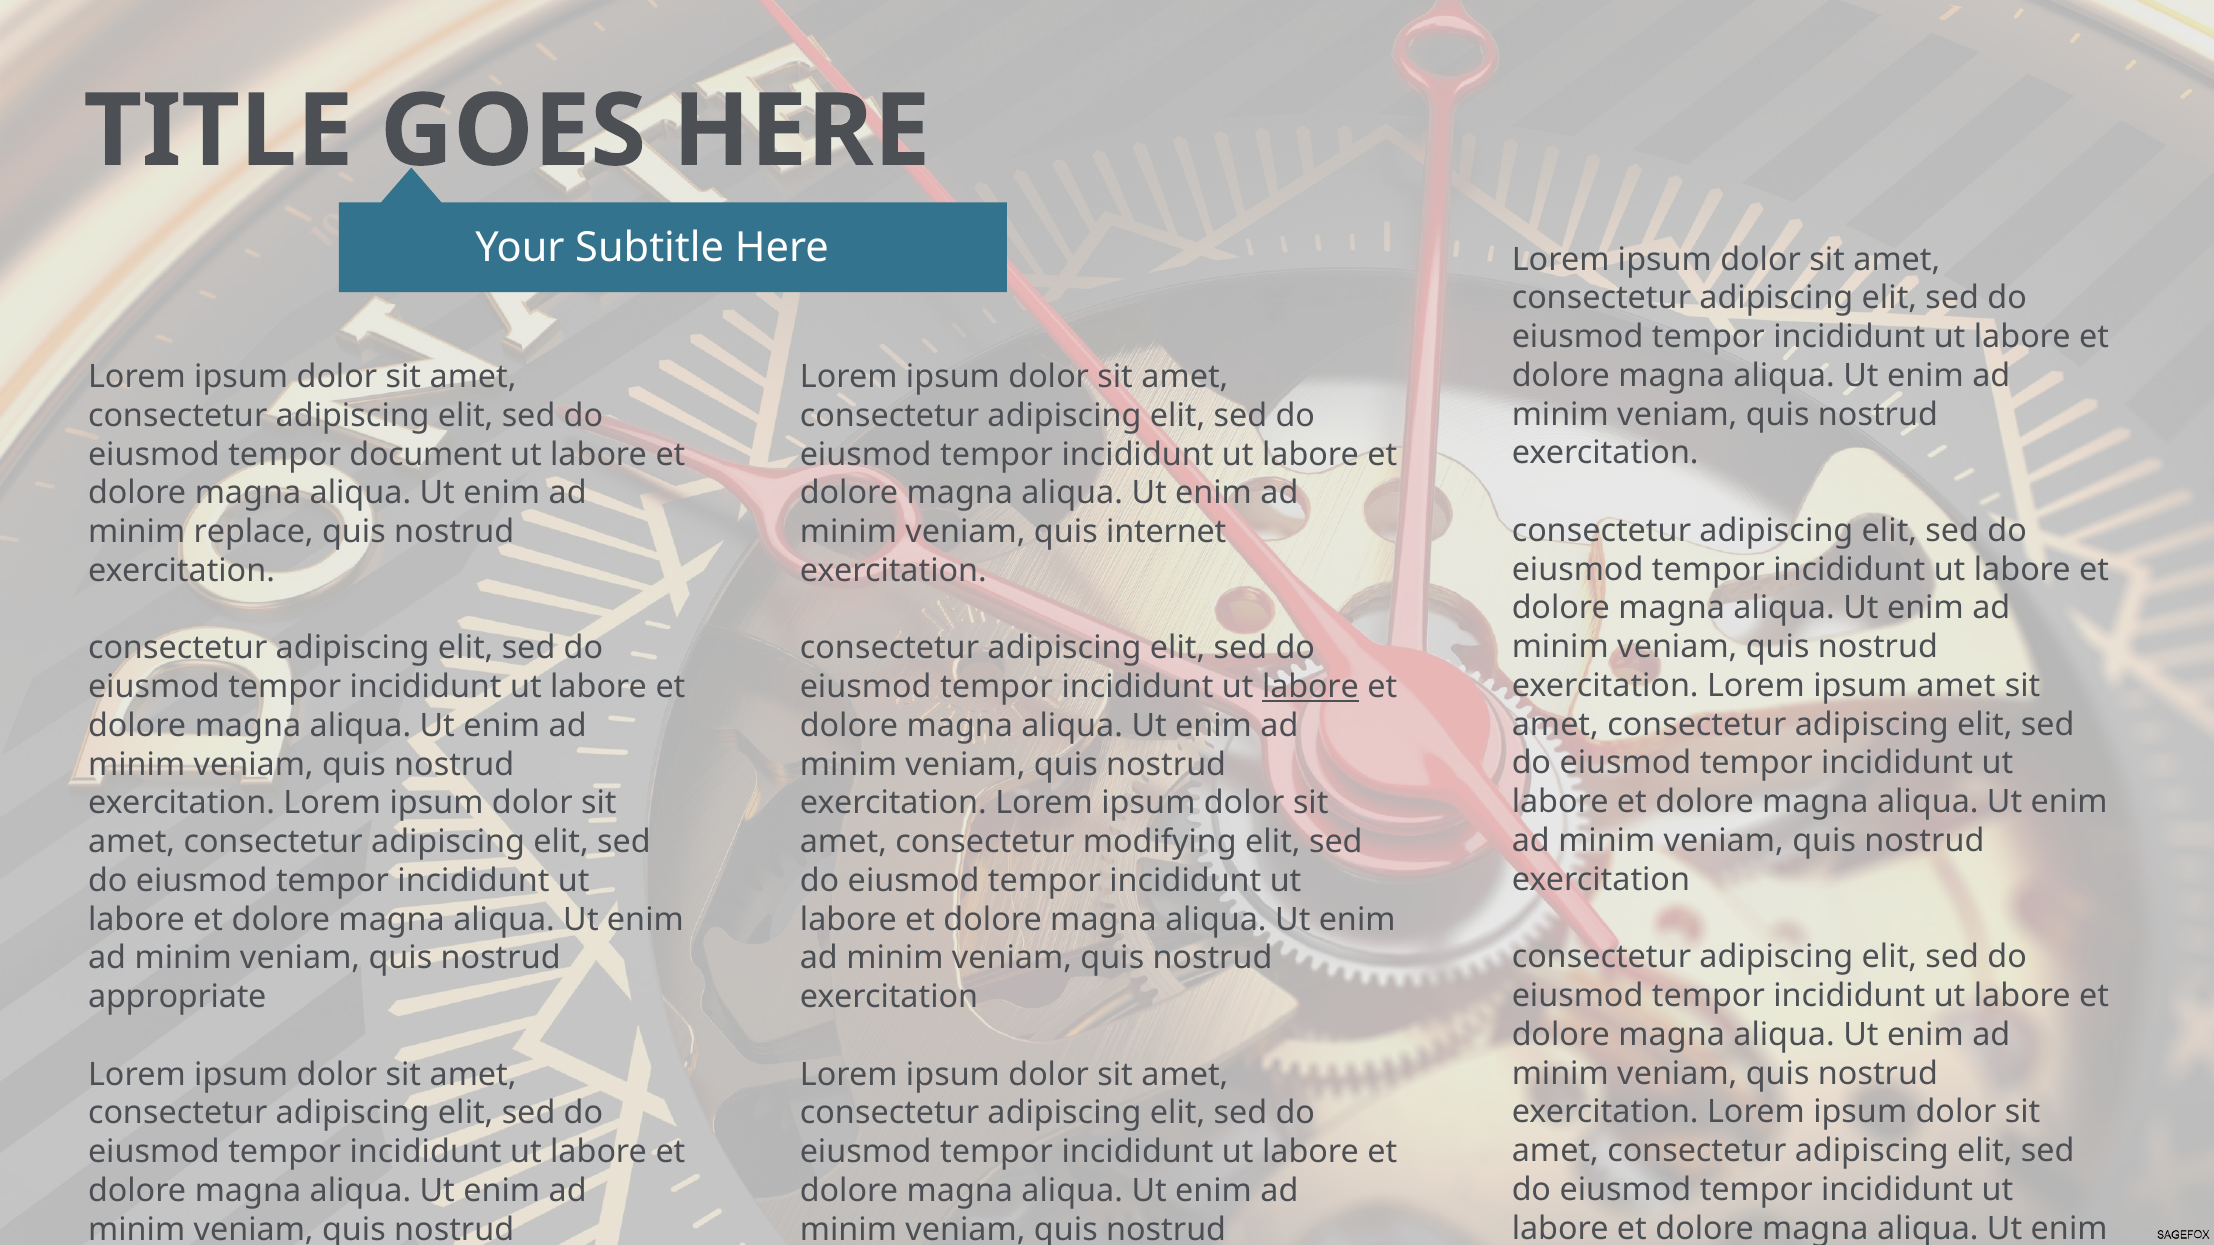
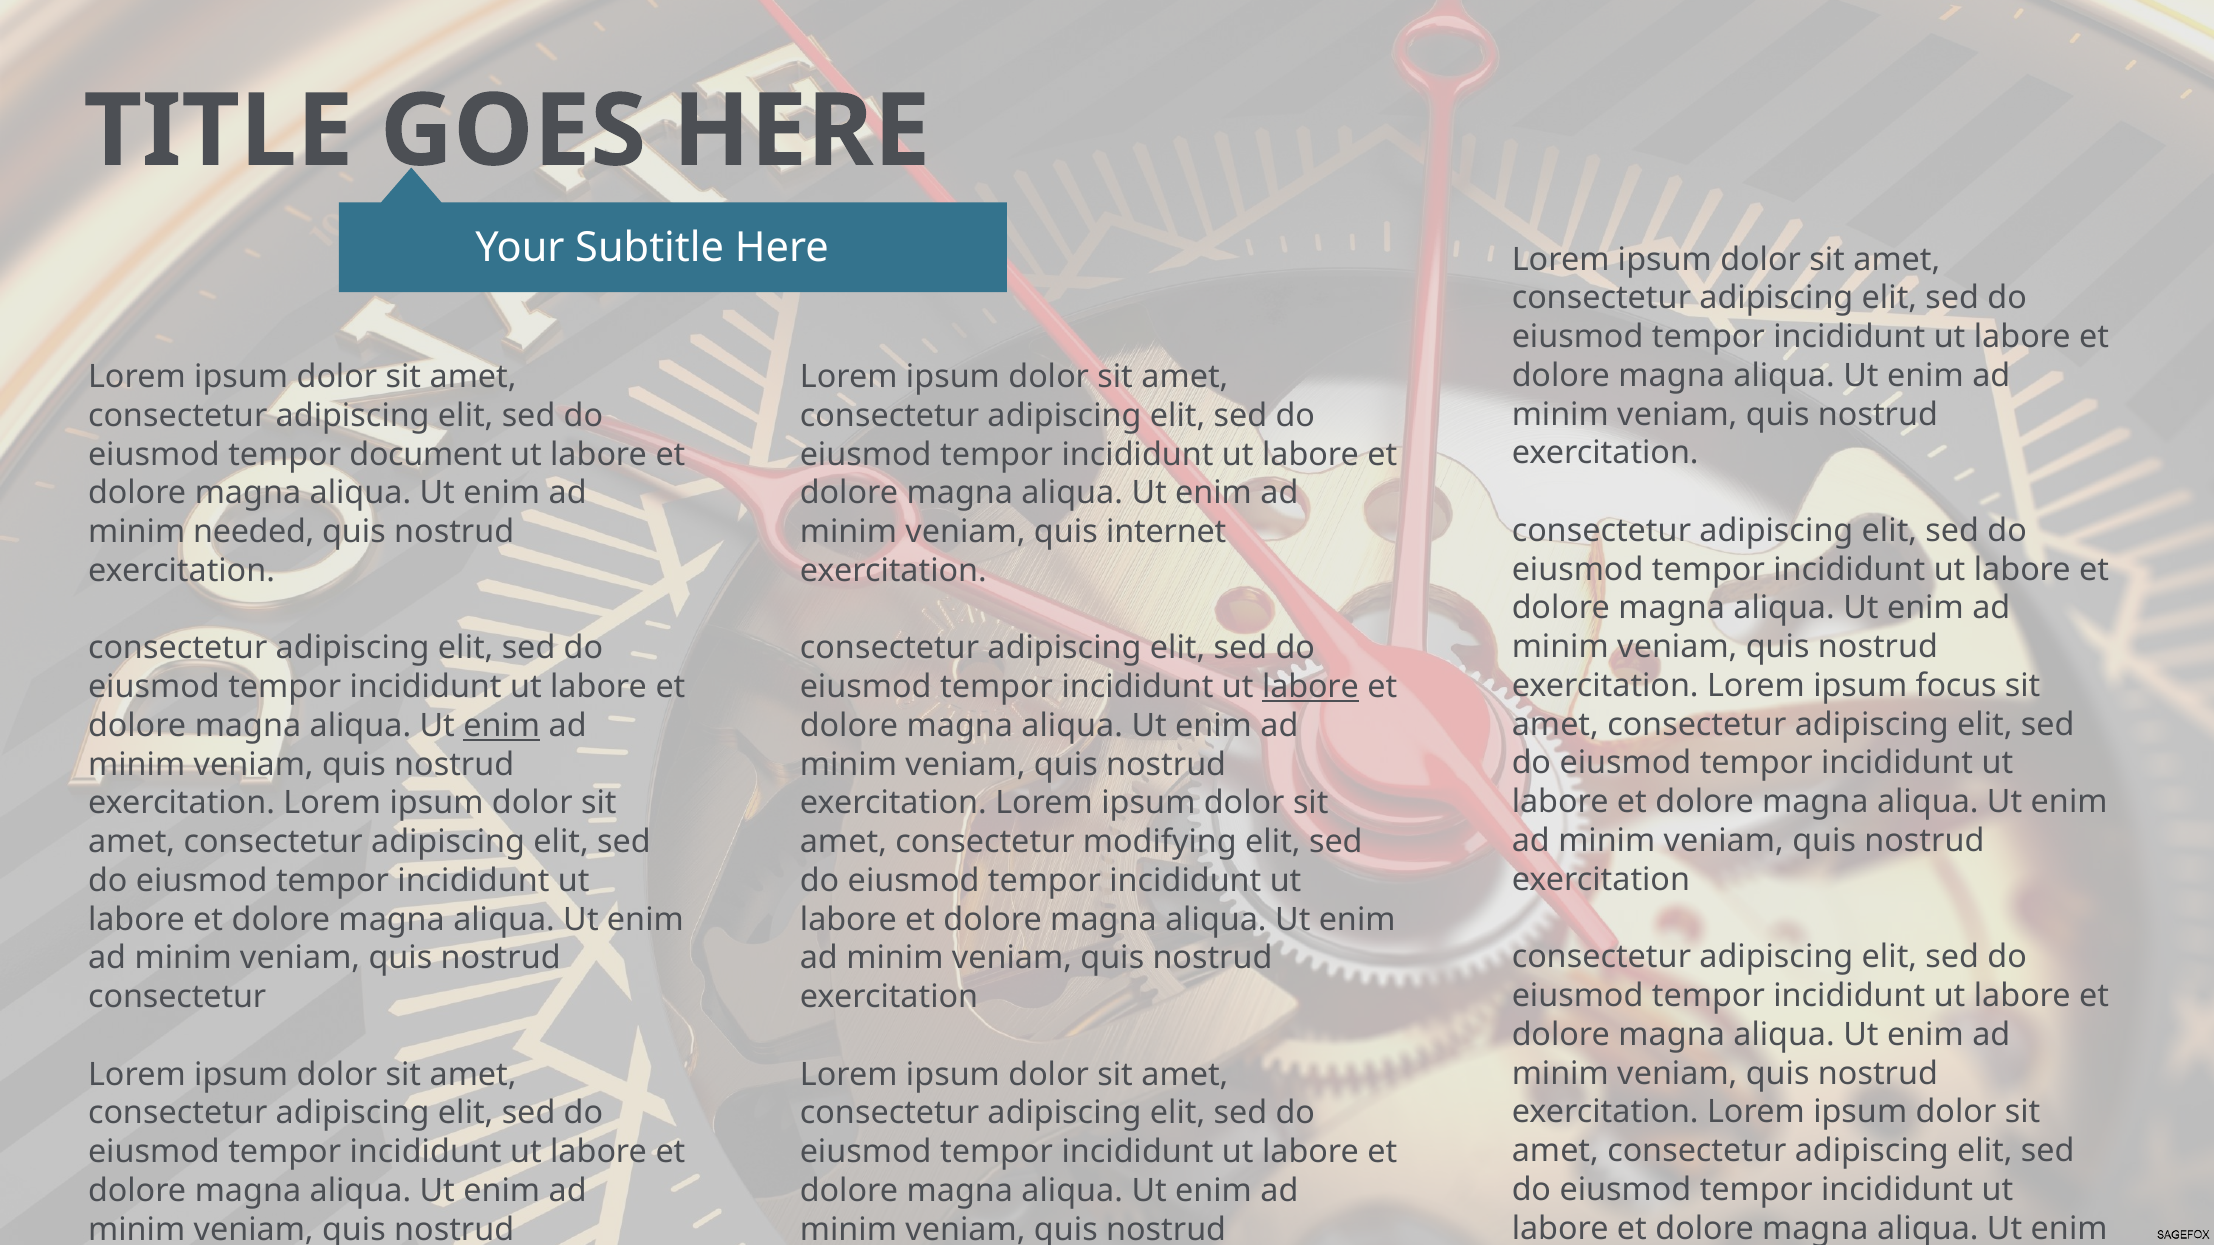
replace: replace -> needed
ipsum amet: amet -> focus
enim at (502, 726) underline: none -> present
appropriate at (177, 997): appropriate -> consectetur
